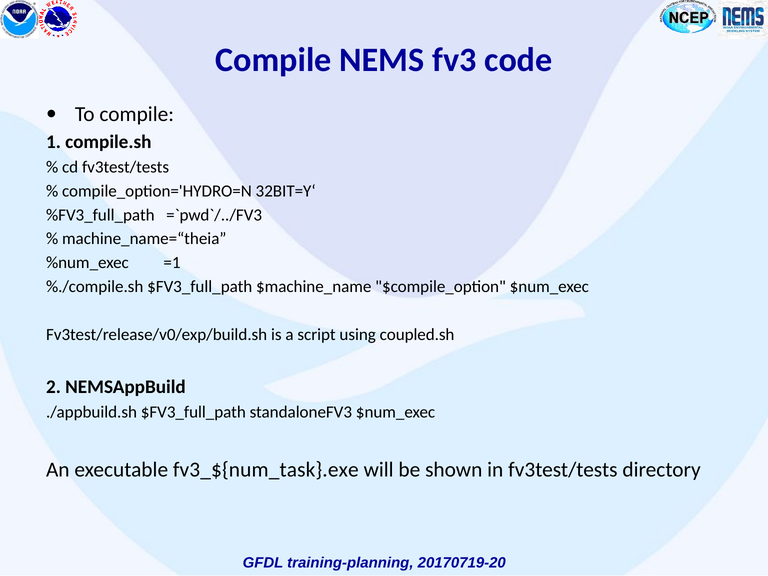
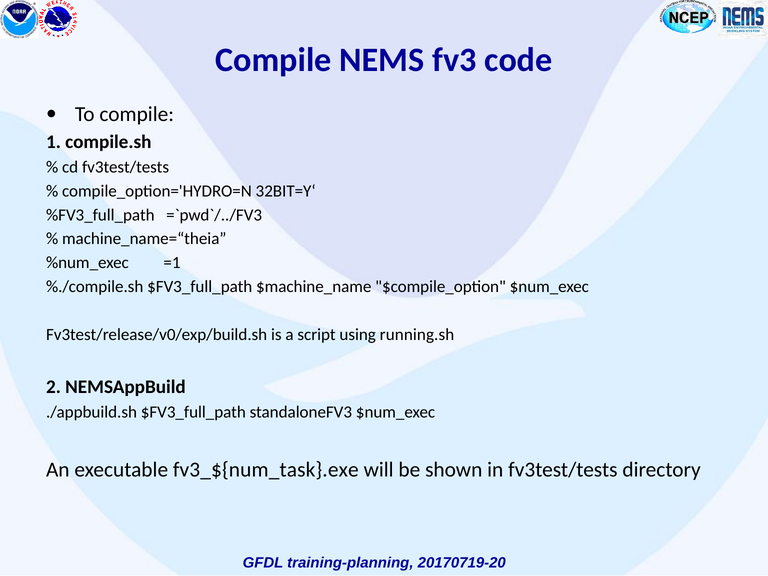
coupled.sh: coupled.sh -> running.sh
